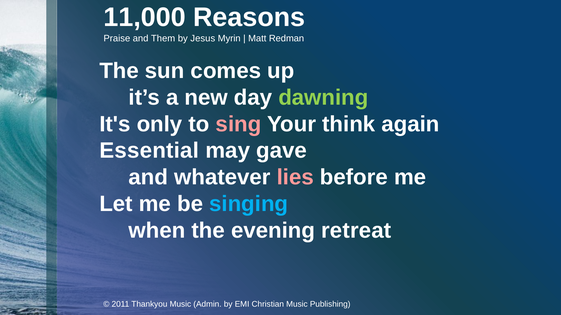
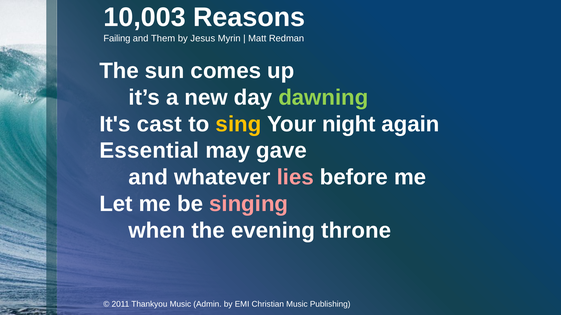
11,000: 11,000 -> 10,003
Praise: Praise -> Failing
only: only -> cast
sing colour: pink -> yellow
think: think -> night
singing colour: light blue -> pink
retreat: retreat -> throne
